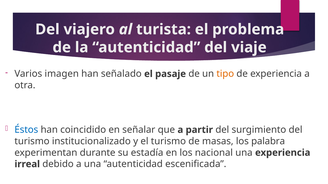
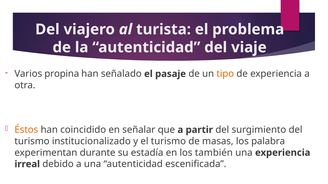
imagen: imagen -> propina
Éstos colour: blue -> orange
nacional: nacional -> también
